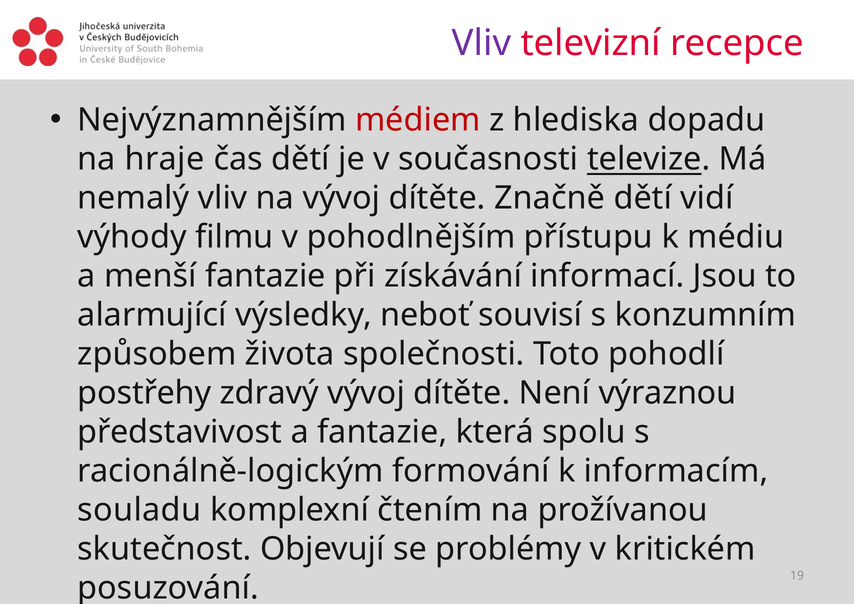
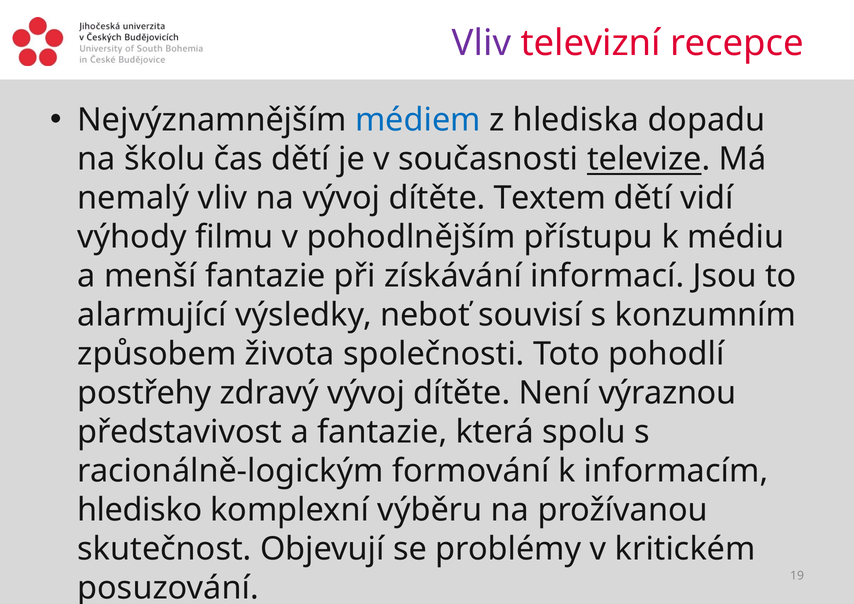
médiem colour: red -> blue
hraje: hraje -> školu
Značně: Značně -> Textem
souladu: souladu -> hledisko
čtením: čtením -> výběru
